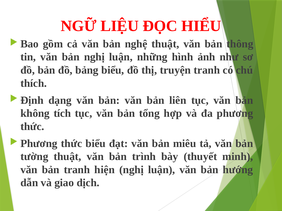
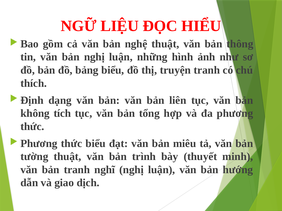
hiện: hiện -> nghĩ
